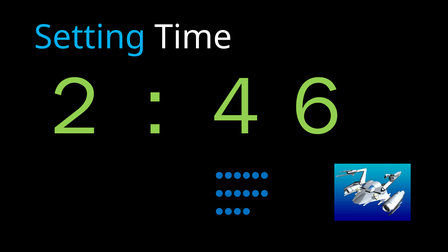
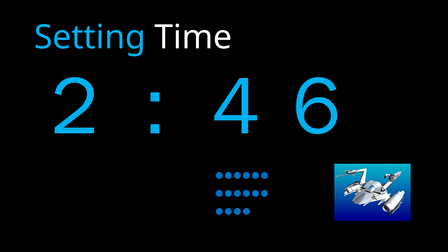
２：４６ colour: light green -> light blue
